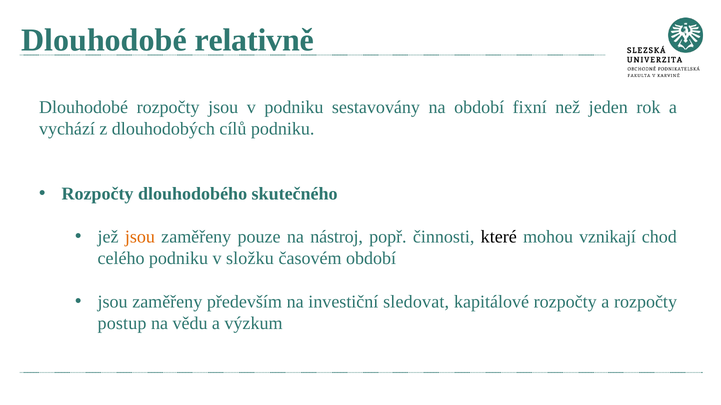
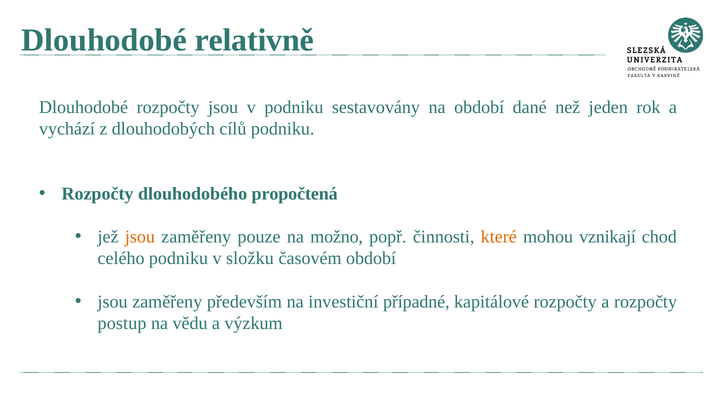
fixní: fixní -> dané
skutečného: skutečného -> propočtená
nástroj: nástroj -> možno
které colour: black -> orange
sledovat: sledovat -> případné
